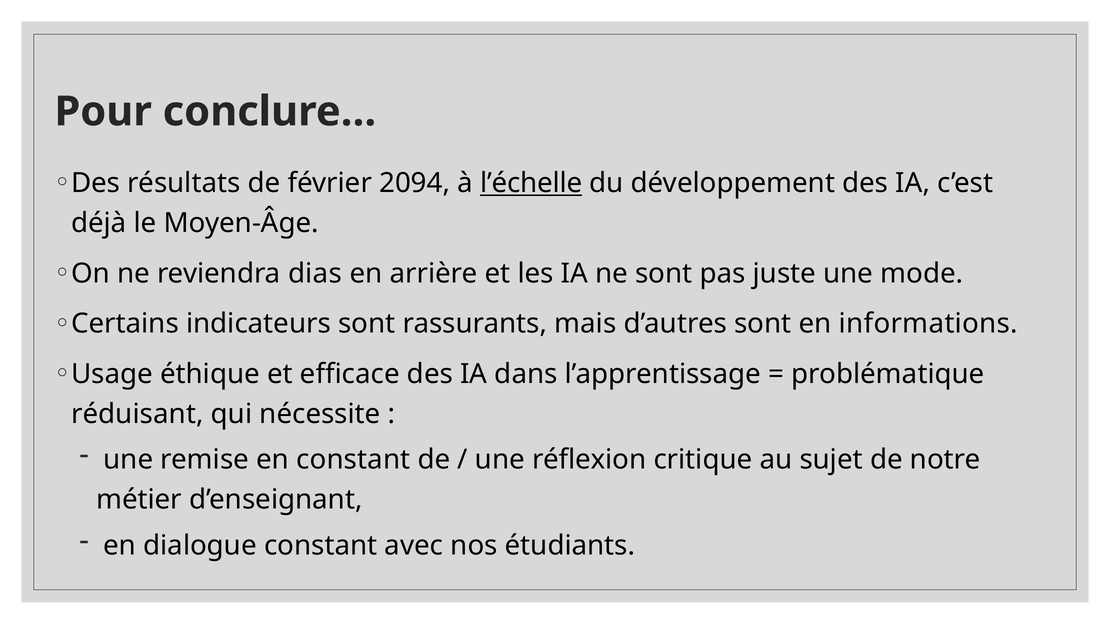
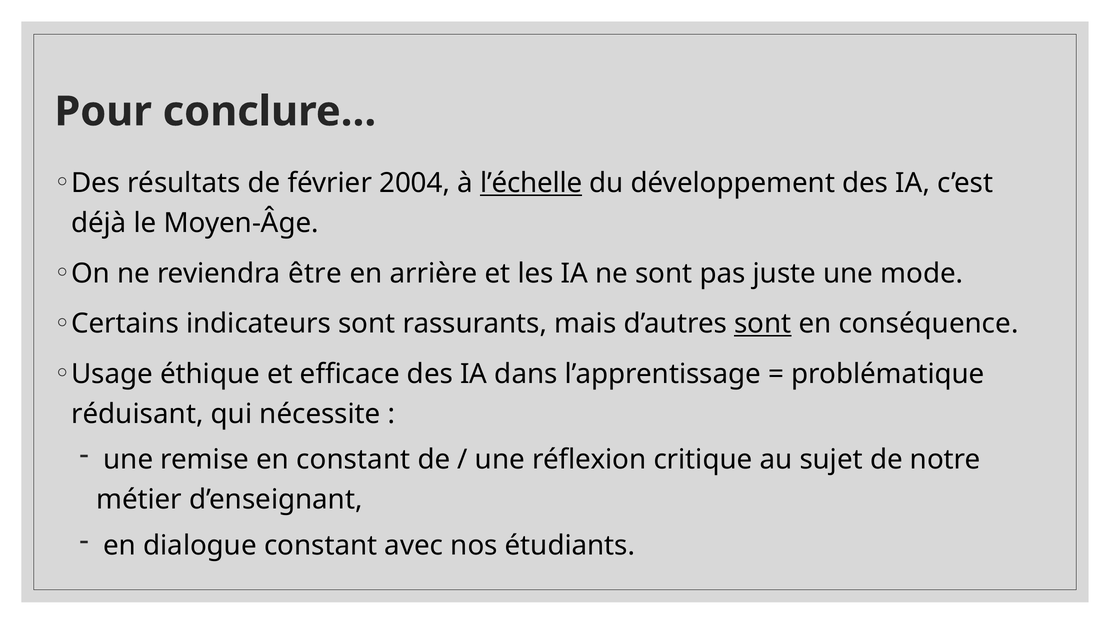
2094: 2094 -> 2004
dias: dias -> être
sont at (763, 324) underline: none -> present
informations: informations -> conséquence
